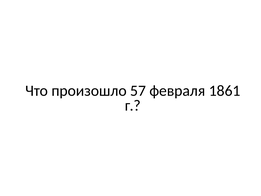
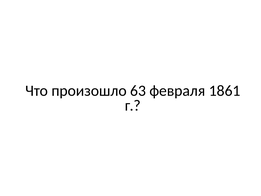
57: 57 -> 63
